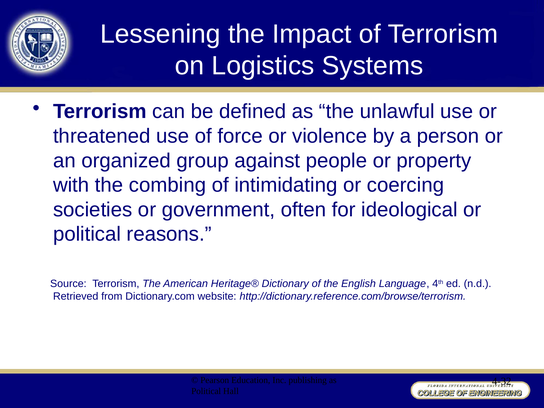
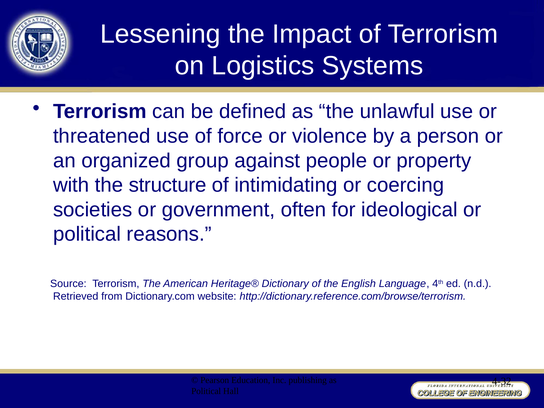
combing: combing -> structure
